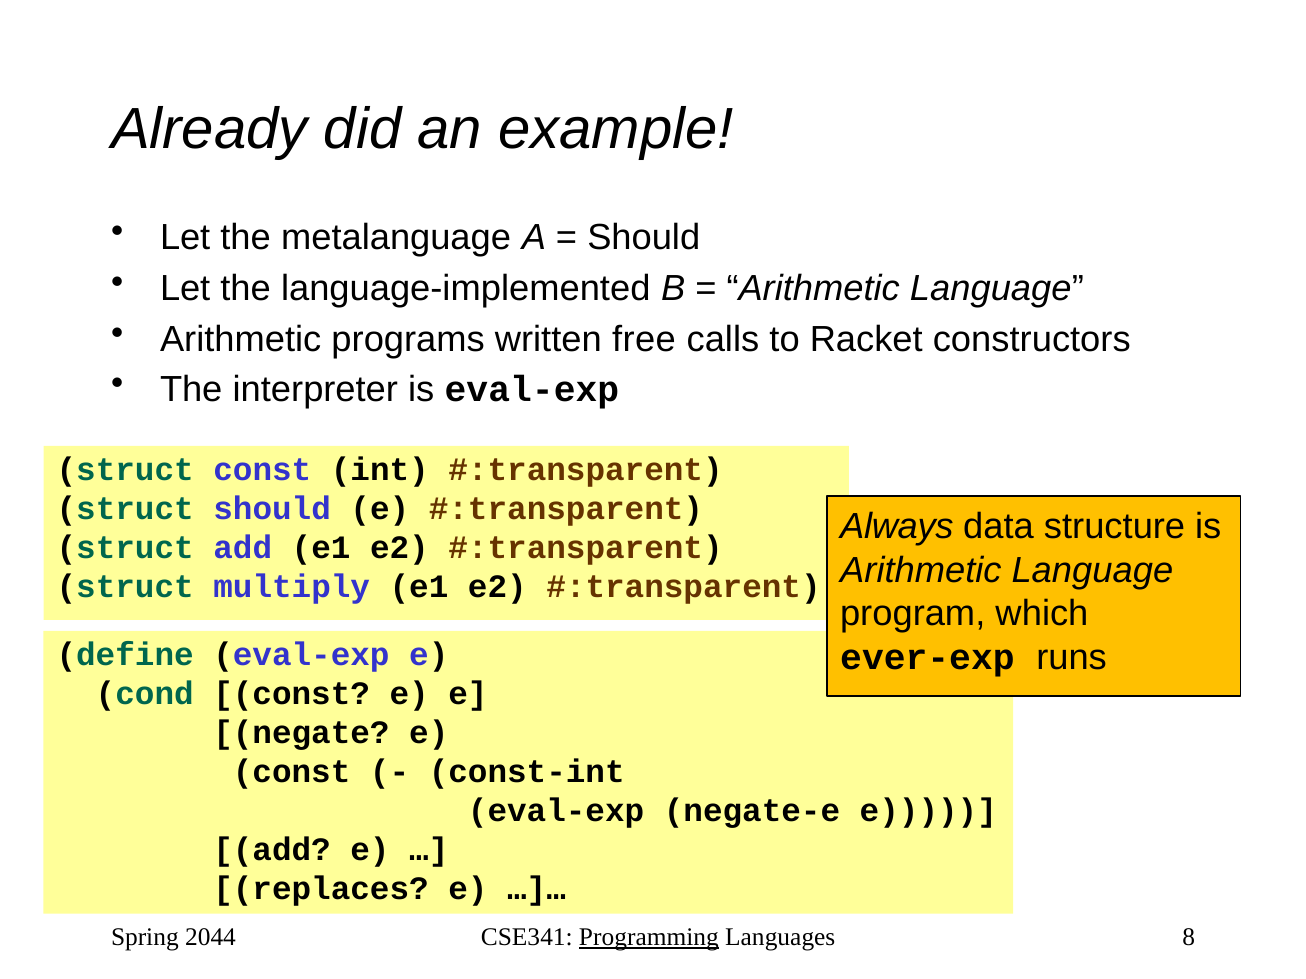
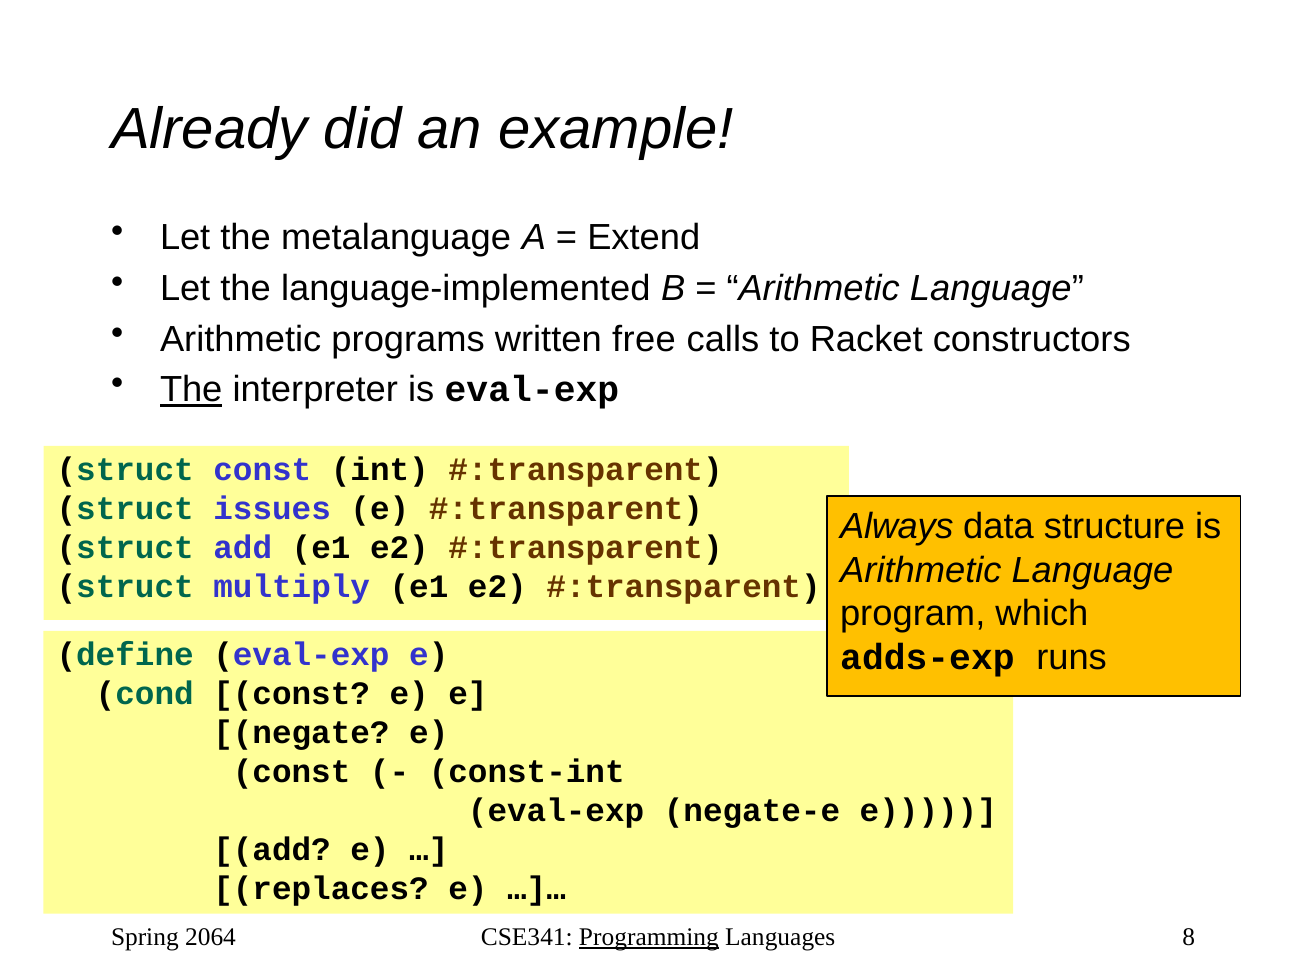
Should at (644, 238): Should -> Extend
The at (191, 390) underline: none -> present
struct should: should -> issues
ever-exp: ever-exp -> adds-exp
2044: 2044 -> 2064
